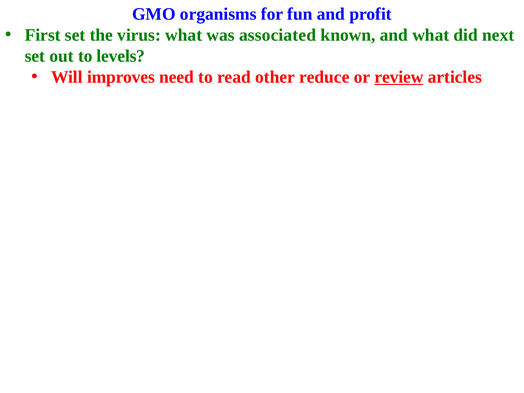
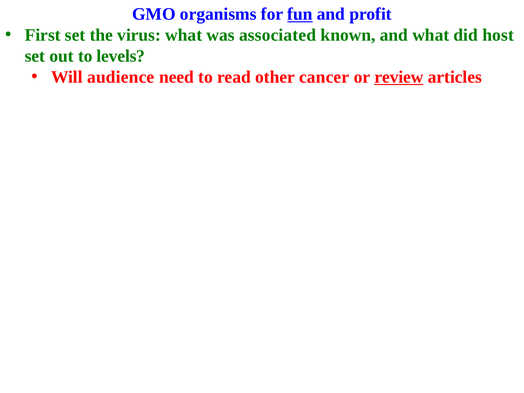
fun underline: none -> present
next: next -> host
improves: improves -> audience
reduce: reduce -> cancer
